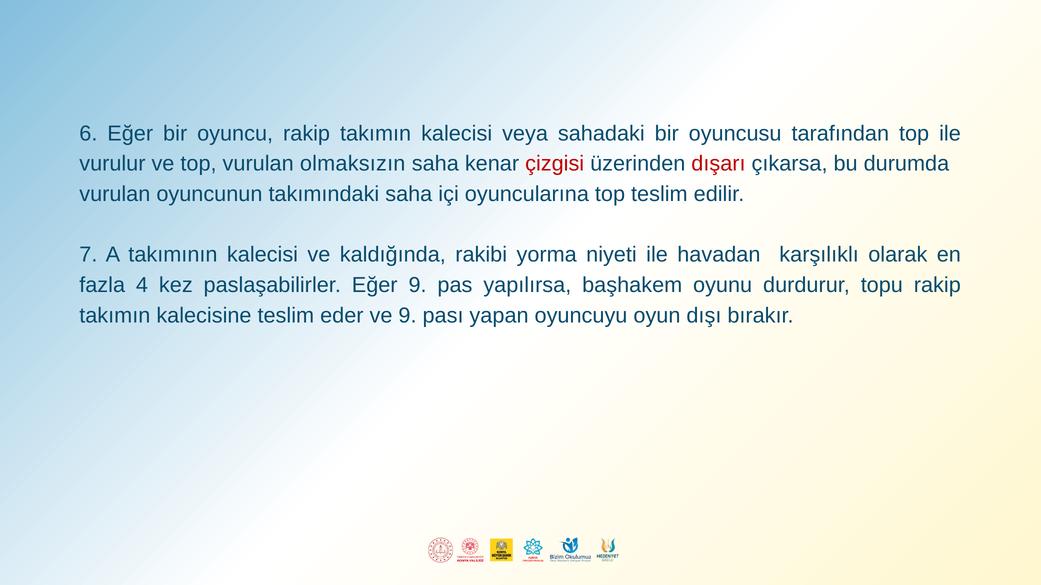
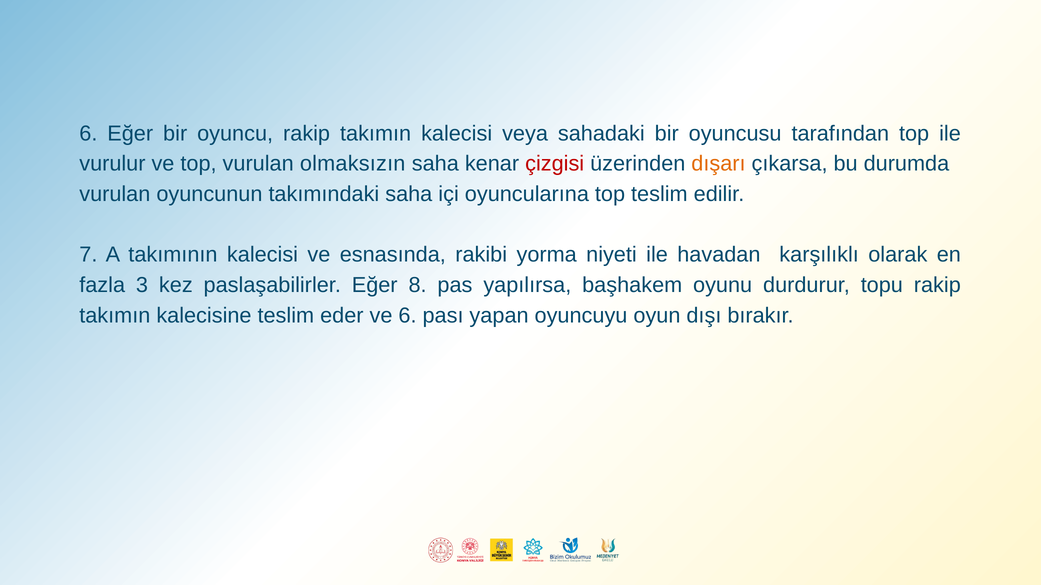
dışarı colour: red -> orange
kaldığında: kaldığında -> esnasında
4: 4 -> 3
Eğer 9: 9 -> 8
ve 9: 9 -> 6
